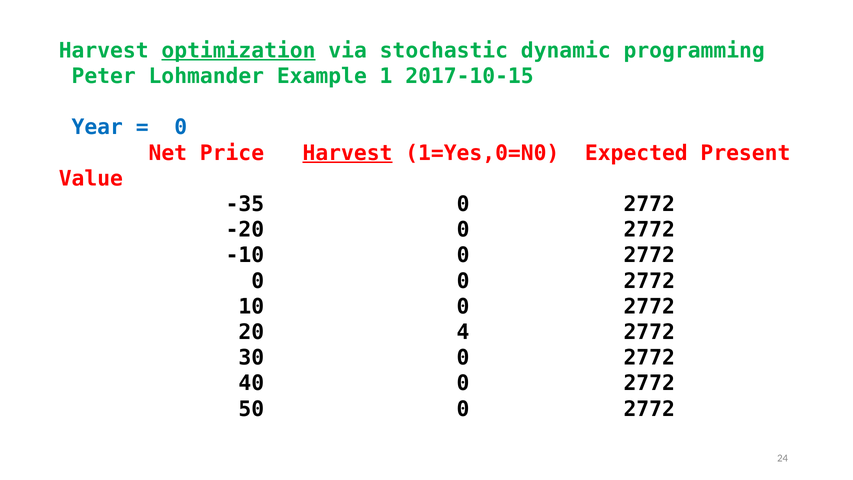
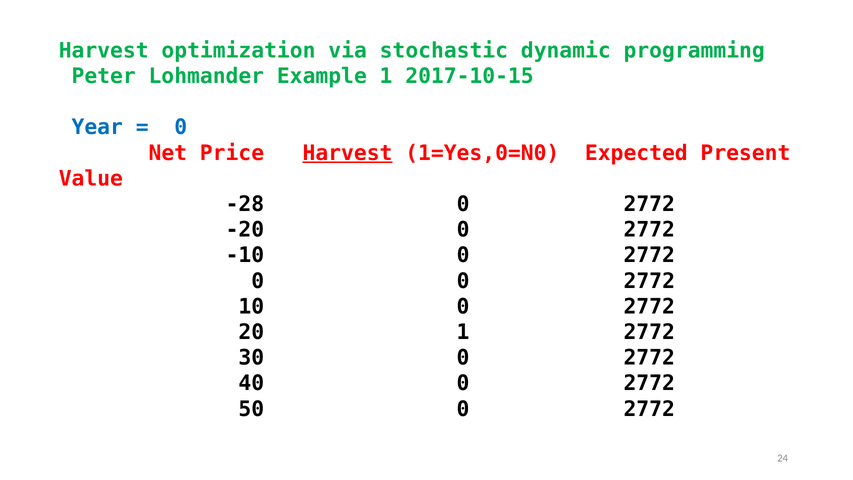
optimization underline: present -> none
-35: -35 -> -28
20 4: 4 -> 1
